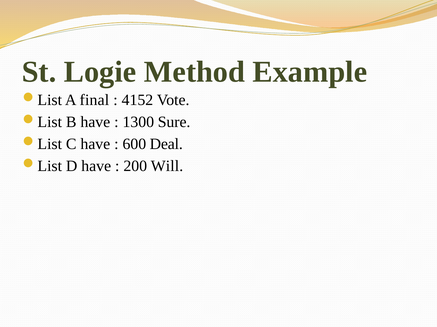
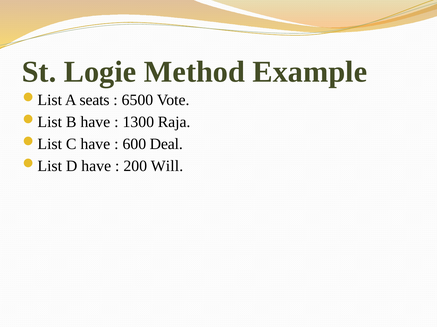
final: final -> seats
4152: 4152 -> 6500
Sure: Sure -> Raja
